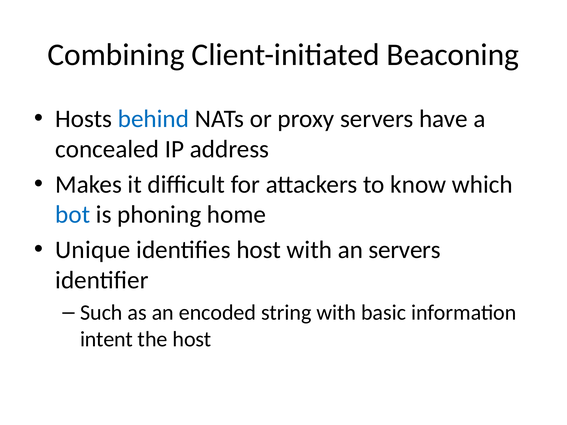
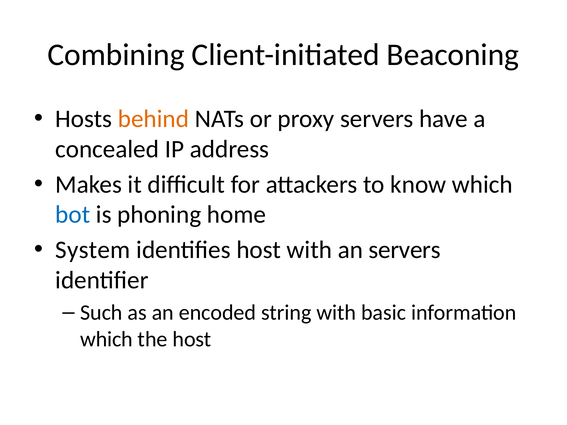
behind colour: blue -> orange
Unique: Unique -> System
intent at (106, 339): intent -> which
